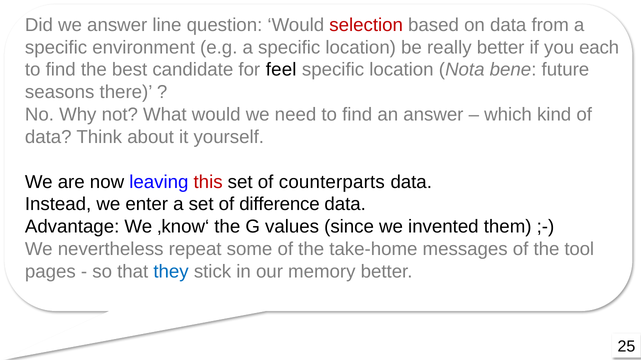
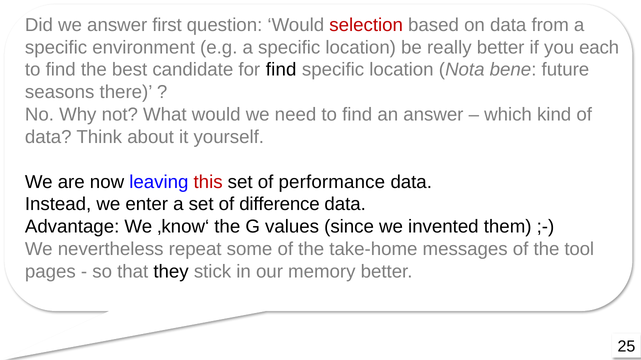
line: line -> first
for feel: feel -> find
counterparts: counterparts -> performance
they colour: blue -> black
